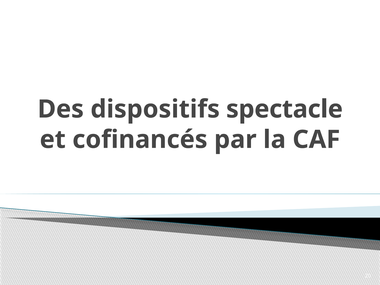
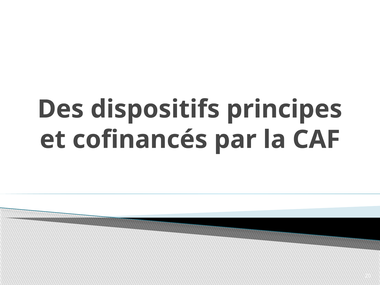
spectacle: spectacle -> principes
